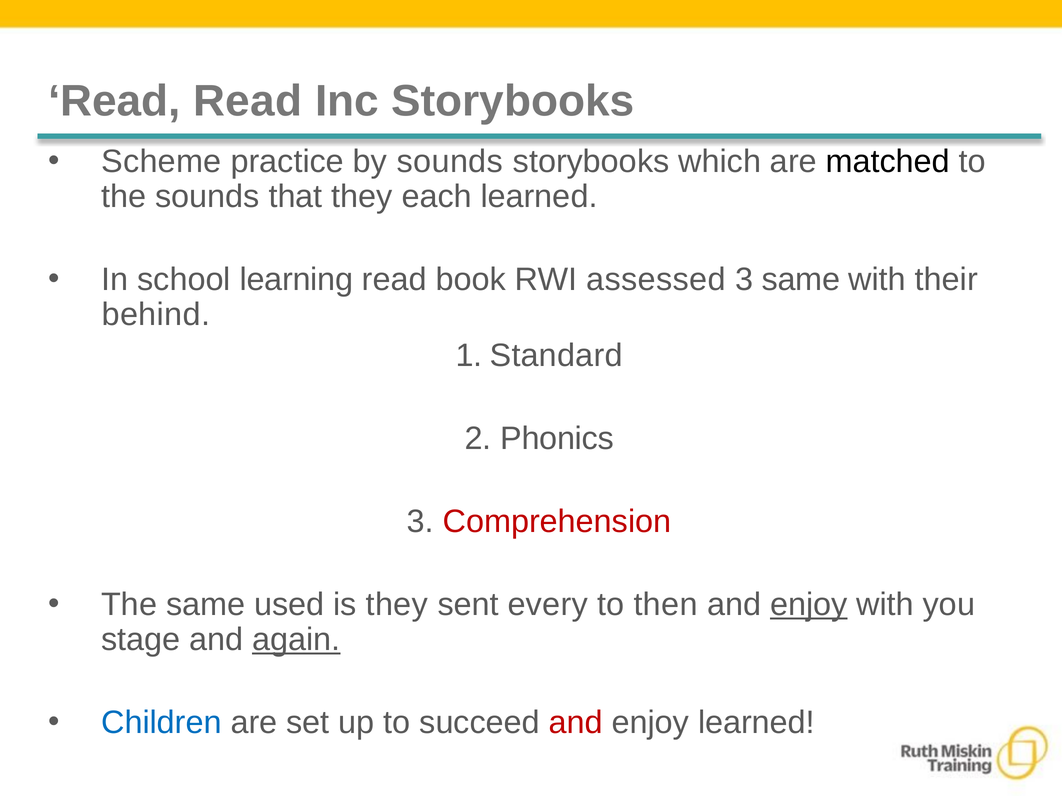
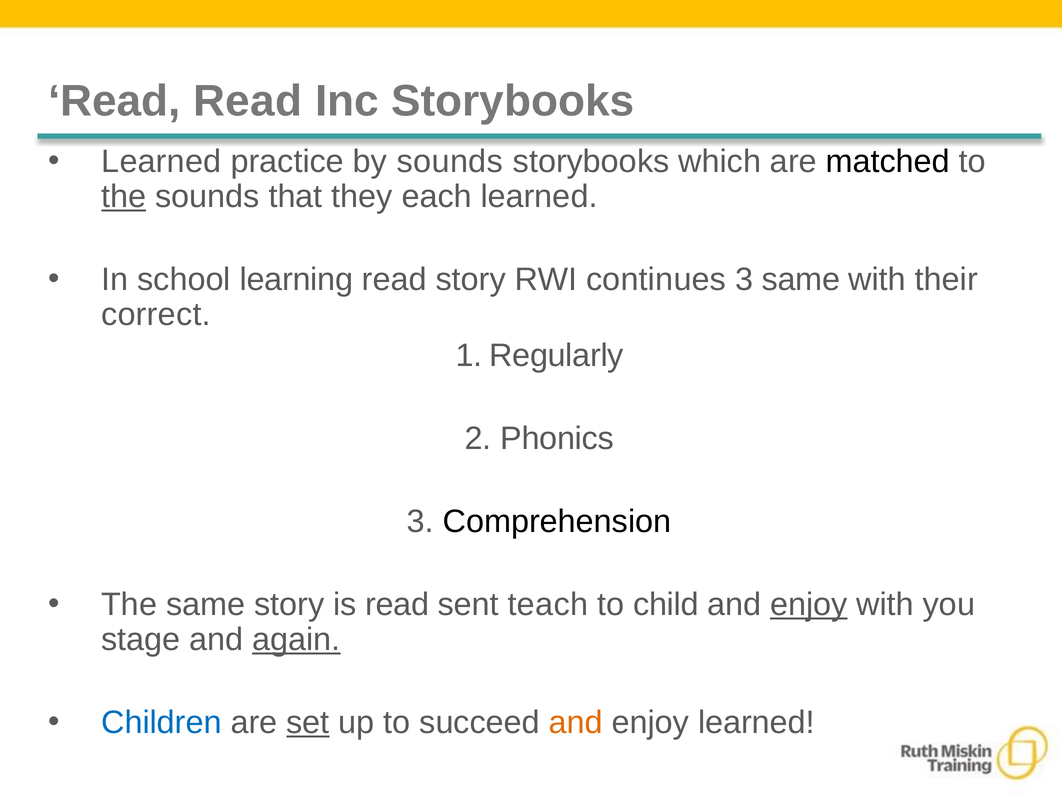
Scheme at (161, 162): Scheme -> Learned
the at (124, 197) underline: none -> present
read book: book -> story
assessed: assessed -> continues
behind: behind -> correct
Standard: Standard -> Regularly
Comprehension colour: red -> black
same used: used -> story
is they: they -> read
every: every -> teach
then: then -> child
set underline: none -> present
and at (576, 723) colour: red -> orange
